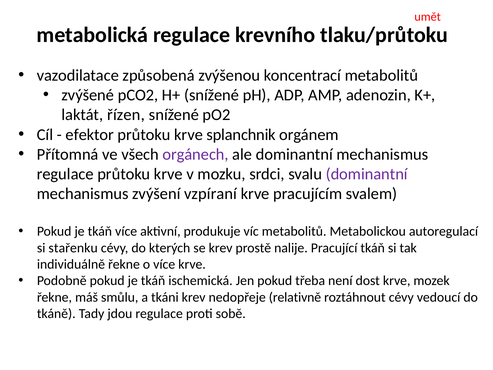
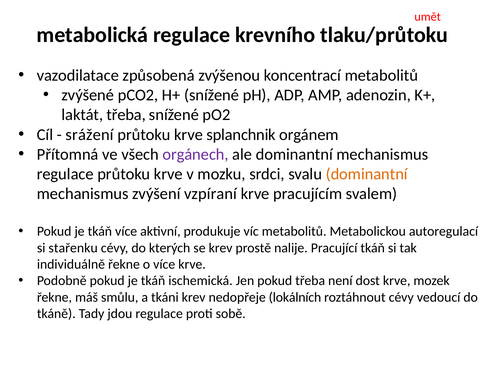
laktát řízen: řízen -> třeba
efektor: efektor -> srážení
dominantní at (367, 174) colour: purple -> orange
relativně: relativně -> lokálních
